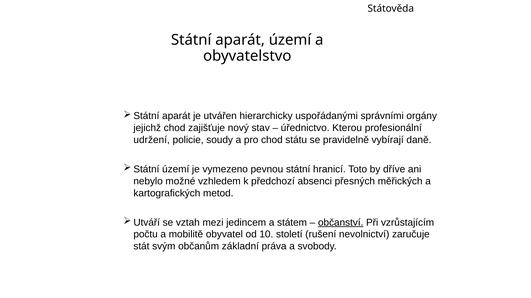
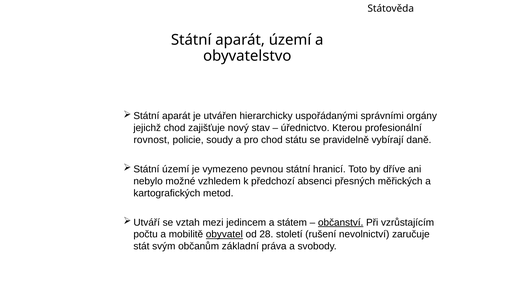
udržení: udržení -> rovnost
obyvatel underline: none -> present
10: 10 -> 28
